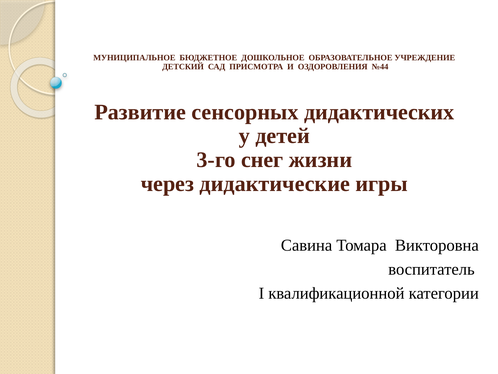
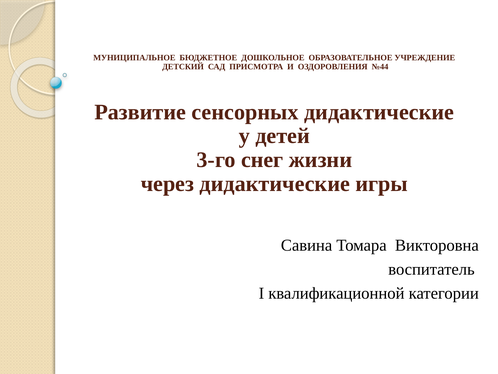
сенсорных дидактических: дидактических -> дидактические
